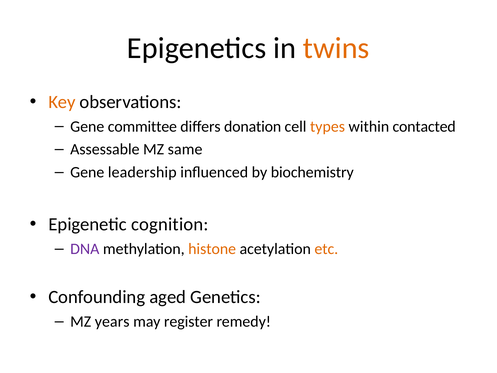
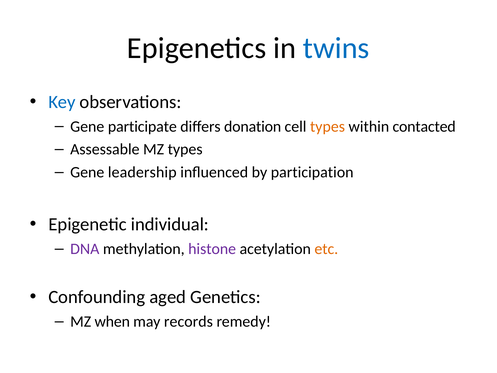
twins colour: orange -> blue
Key colour: orange -> blue
committee: committee -> participate
MZ same: same -> types
biochemistry: biochemistry -> participation
cognition: cognition -> individual
histone colour: orange -> purple
years: years -> when
register: register -> records
